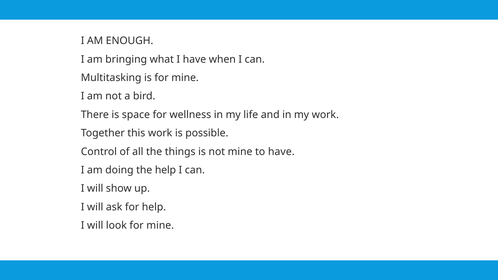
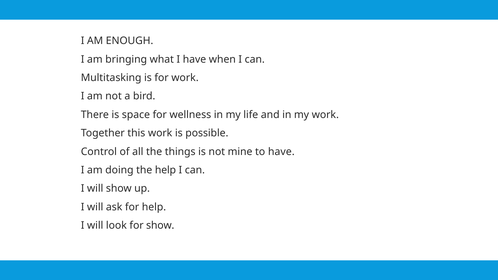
is for mine: mine -> work
look for mine: mine -> show
